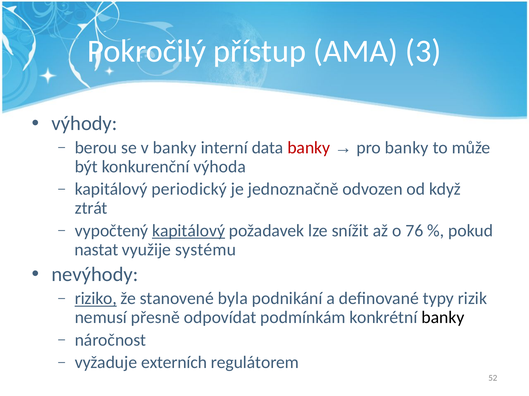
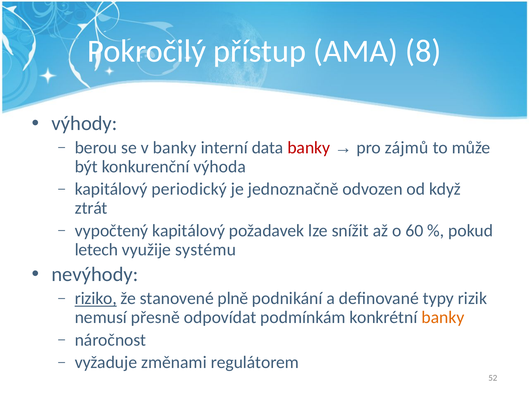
3: 3 -> 8
pro banky: banky -> zájmů
kapitálový at (189, 231) underline: present -> none
76: 76 -> 60
nastat: nastat -> letech
byla: byla -> plně
banky at (443, 318) colour: black -> orange
externích: externích -> změnami
